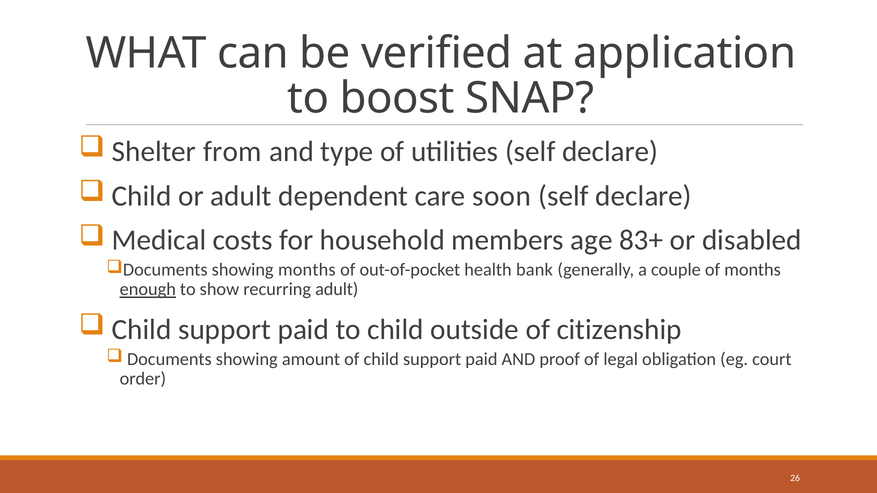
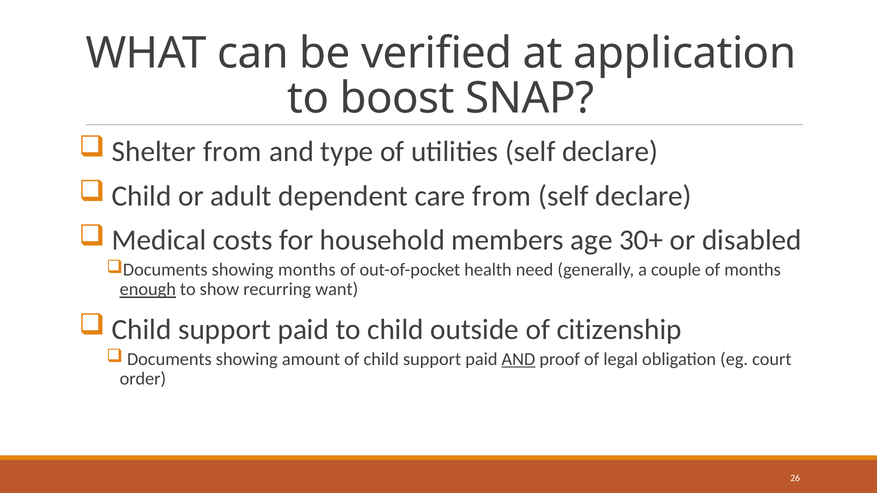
care soon: soon -> from
83+: 83+ -> 30+
bank: bank -> need
recurring adult: adult -> want
AND at (518, 359) underline: none -> present
